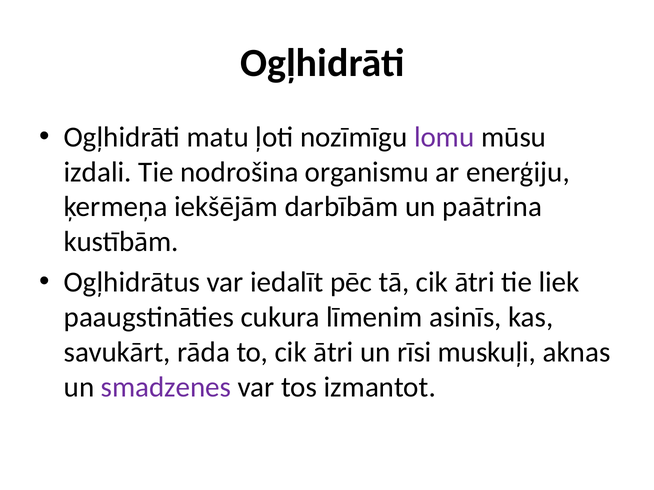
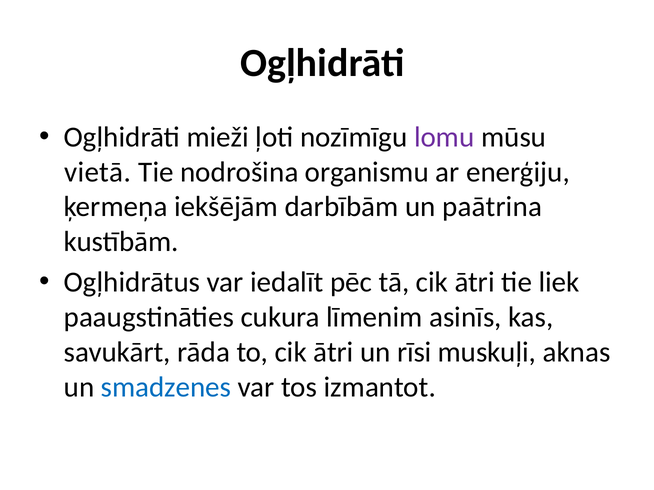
matu: matu -> mieži
izdali: izdali -> vietā
smadzenes colour: purple -> blue
